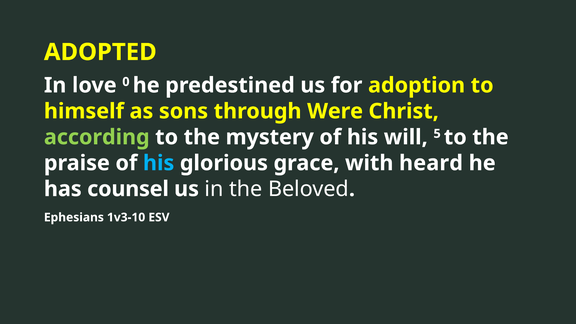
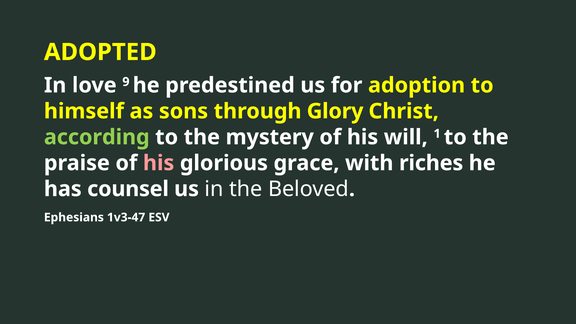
0: 0 -> 9
Were: Were -> Glory
5: 5 -> 1
his at (159, 163) colour: light blue -> pink
heard: heard -> riches
1v3-10: 1v3-10 -> 1v3-47
